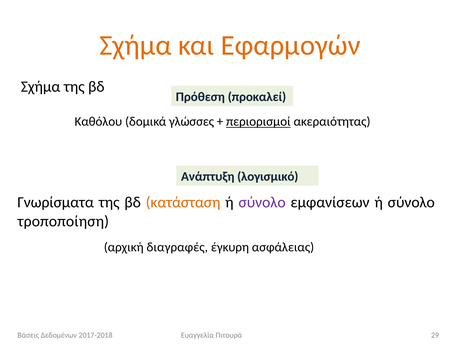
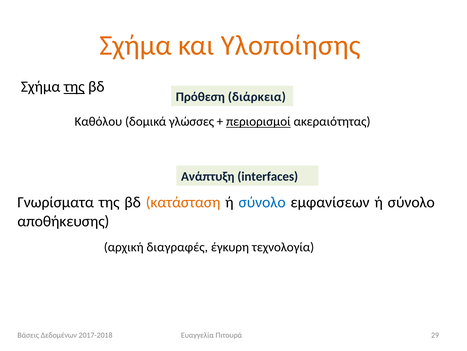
Εφαρμογών: Εφαρμογών -> Υλοποίησης
της at (74, 87) underline: none -> present
προκαλεί: προκαλεί -> διάρκεια
λογισμικό: λογισμικό -> interfaces
σύνολο at (262, 202) colour: purple -> blue
τροποποίηση: τροποποίηση -> αποθήκευσης
ασφάλειας: ασφάλειας -> τεχνολογία
